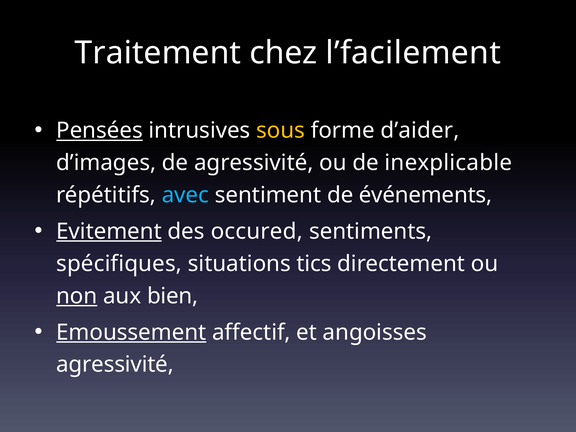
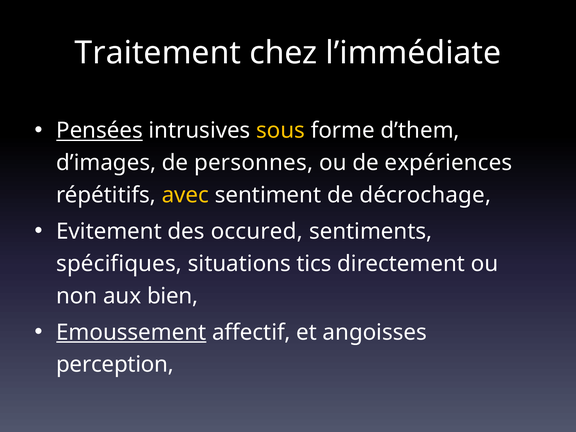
l’facilement: l’facilement -> l’immédiate
d’aider: d’aider -> d’them
de agressivité: agressivité -> personnes
inexplicable: inexplicable -> expériences
avec colour: light blue -> yellow
événements: événements -> décrochage
Evitement underline: present -> none
non underline: present -> none
agressivité at (115, 365): agressivité -> perception
